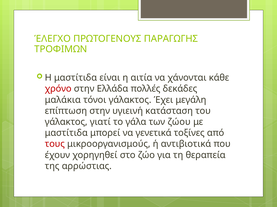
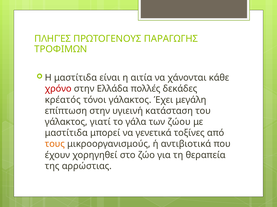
ΈΛΕΓΧΟ: ΈΛΕΓΧΟ -> ΠΛΗΓΈΣ
μαλάκια: μαλάκια -> κρέατός
τους colour: red -> orange
